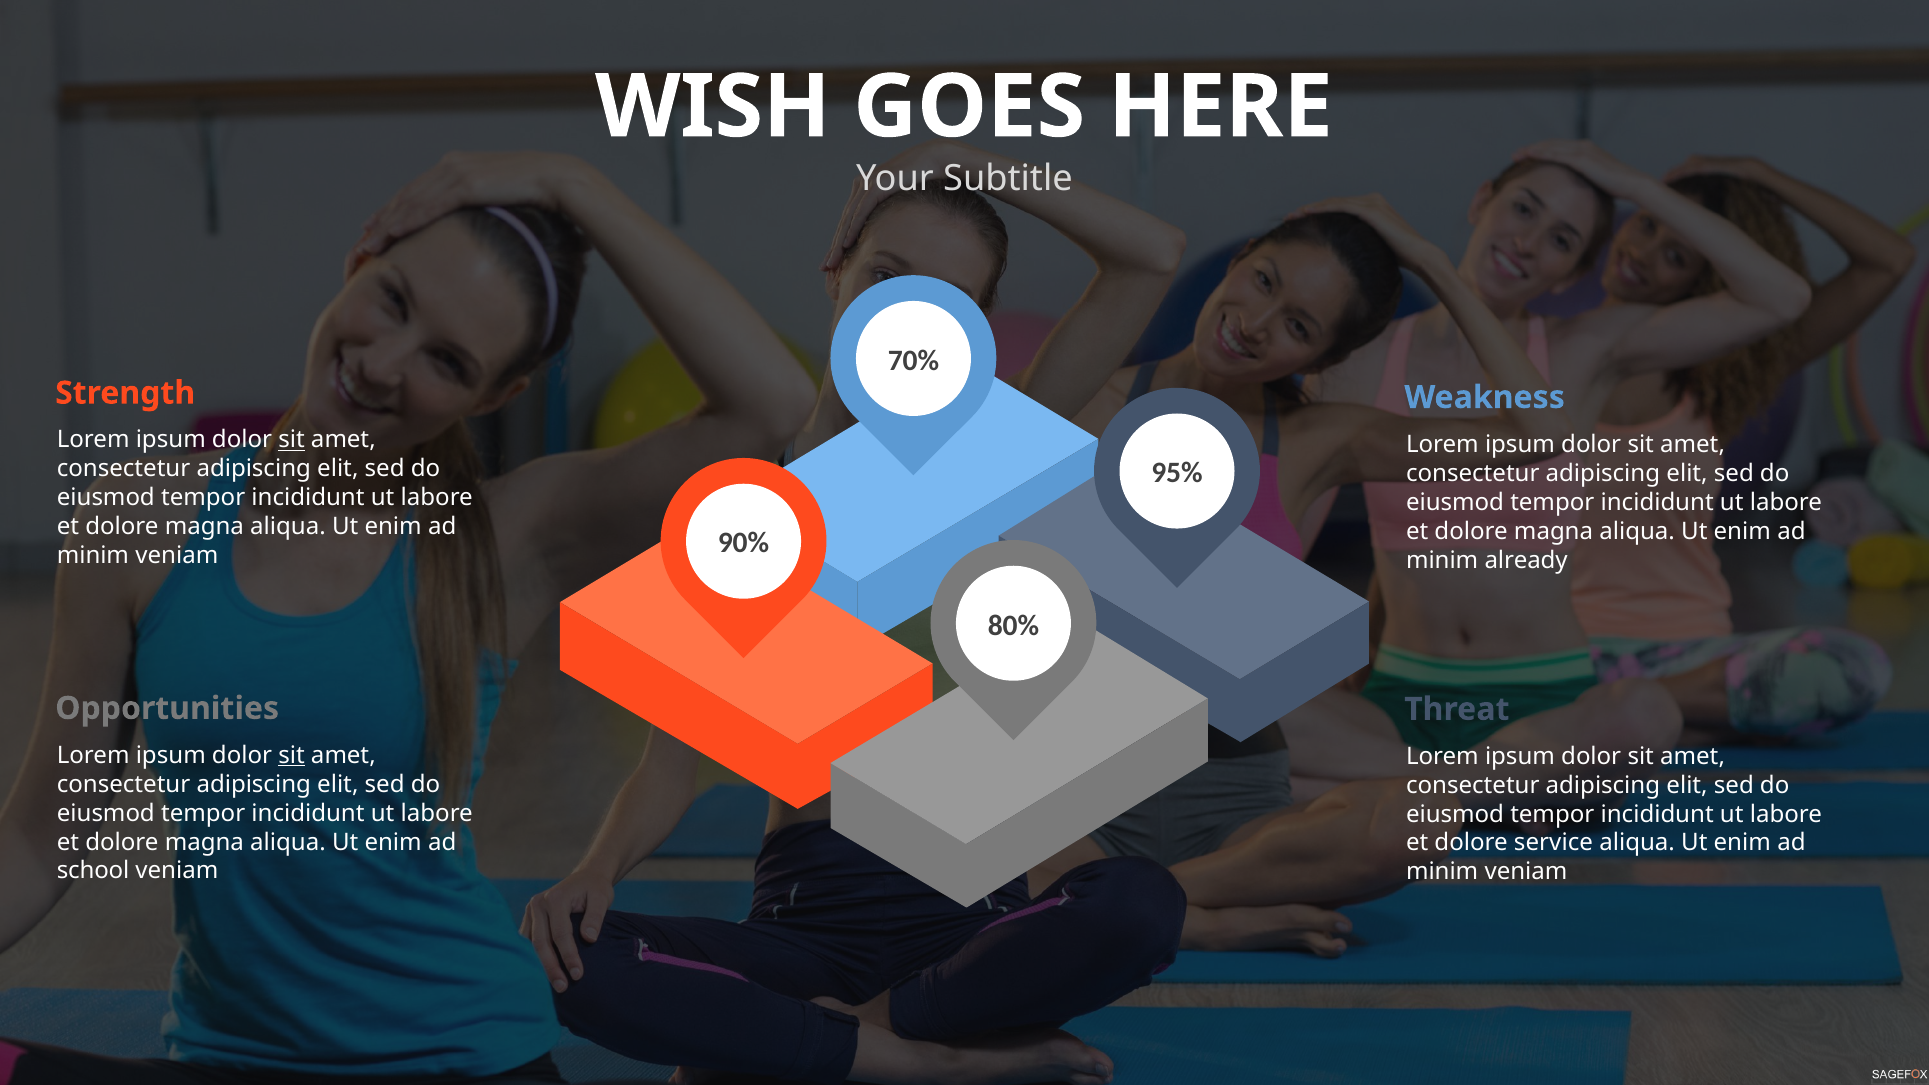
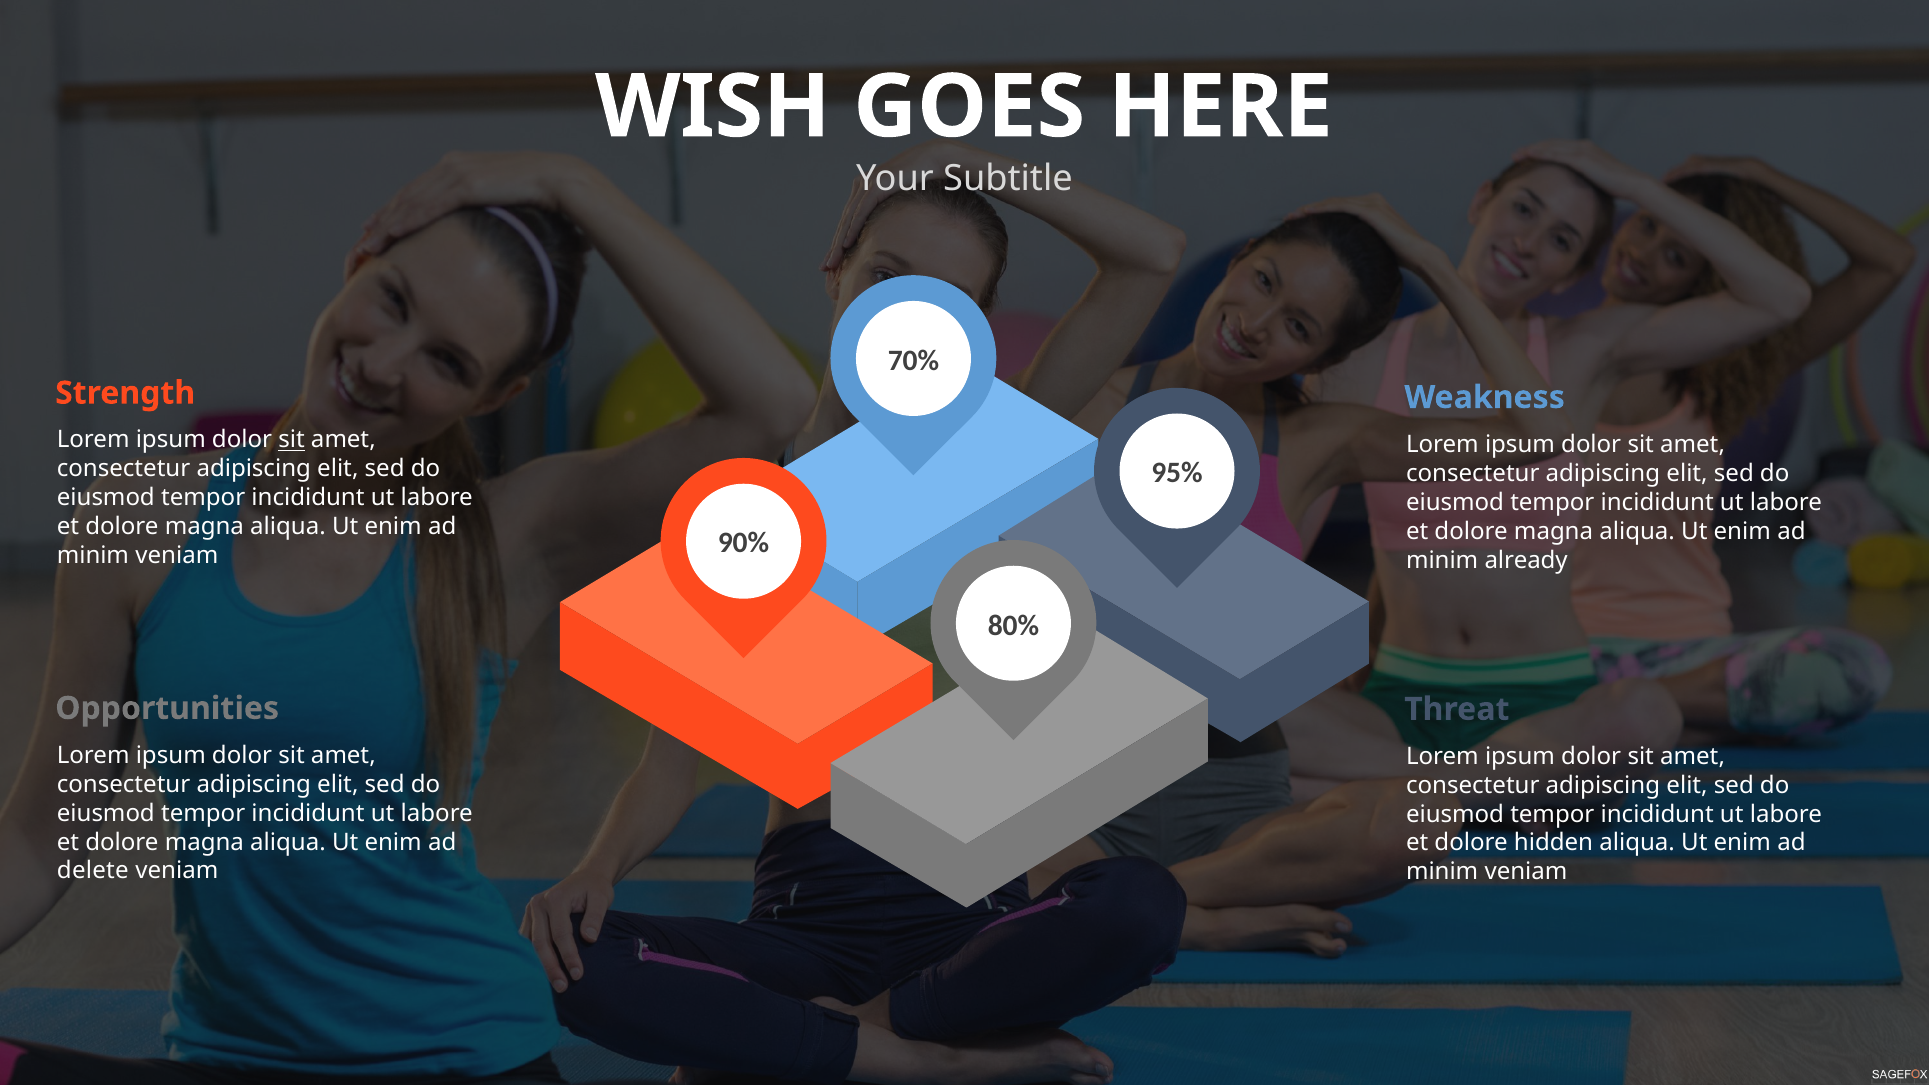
sit at (292, 755) underline: present -> none
service: service -> hidden
school: school -> delete
